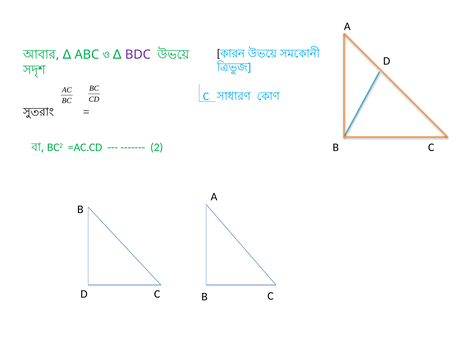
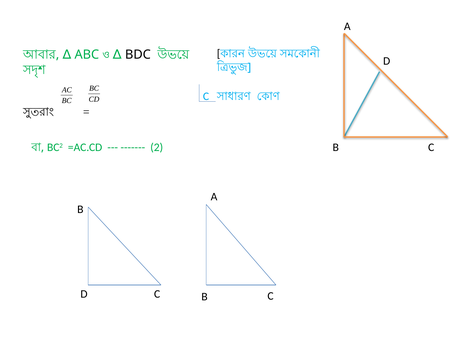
BDC colour: purple -> black
